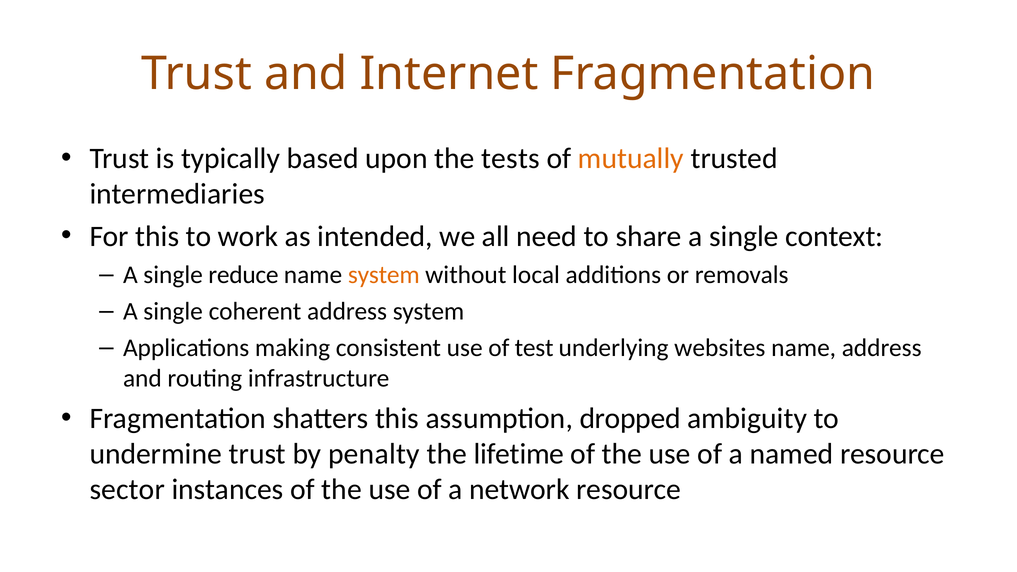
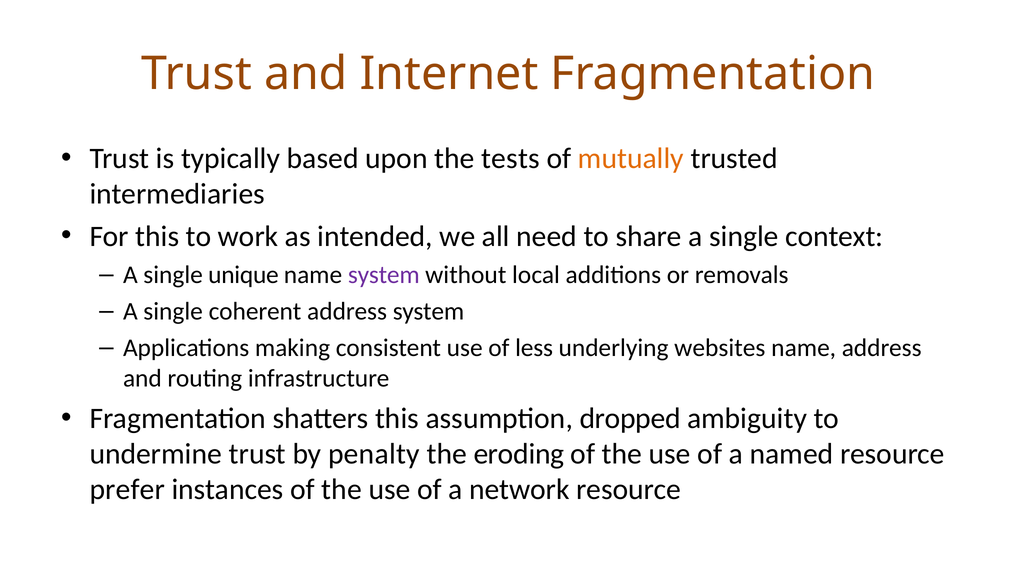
reduce: reduce -> unique
system at (384, 275) colour: orange -> purple
test: test -> less
lifetime: lifetime -> eroding
sector: sector -> prefer
